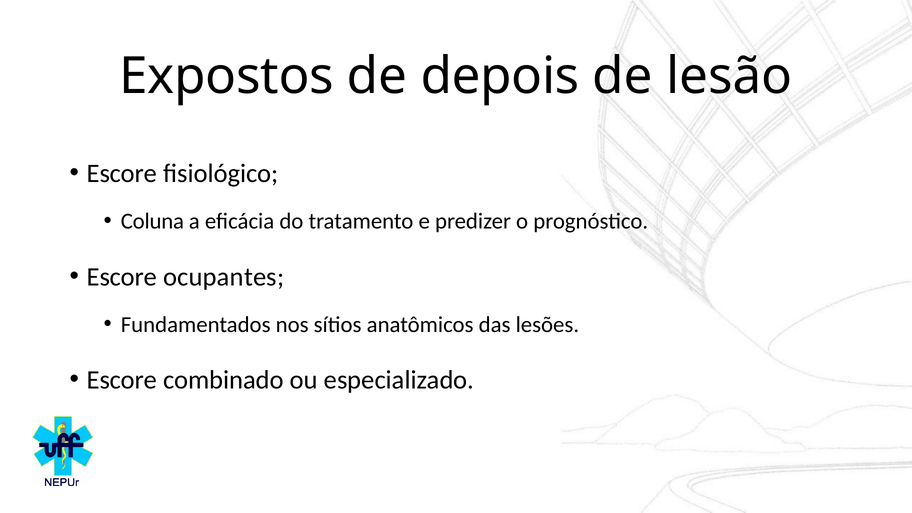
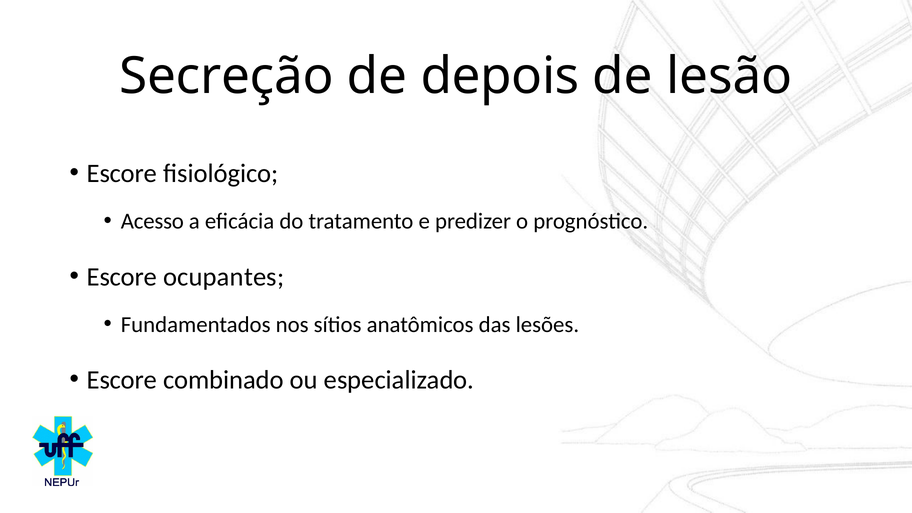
Expostos: Expostos -> Secreção
Coluna: Coluna -> Acesso
